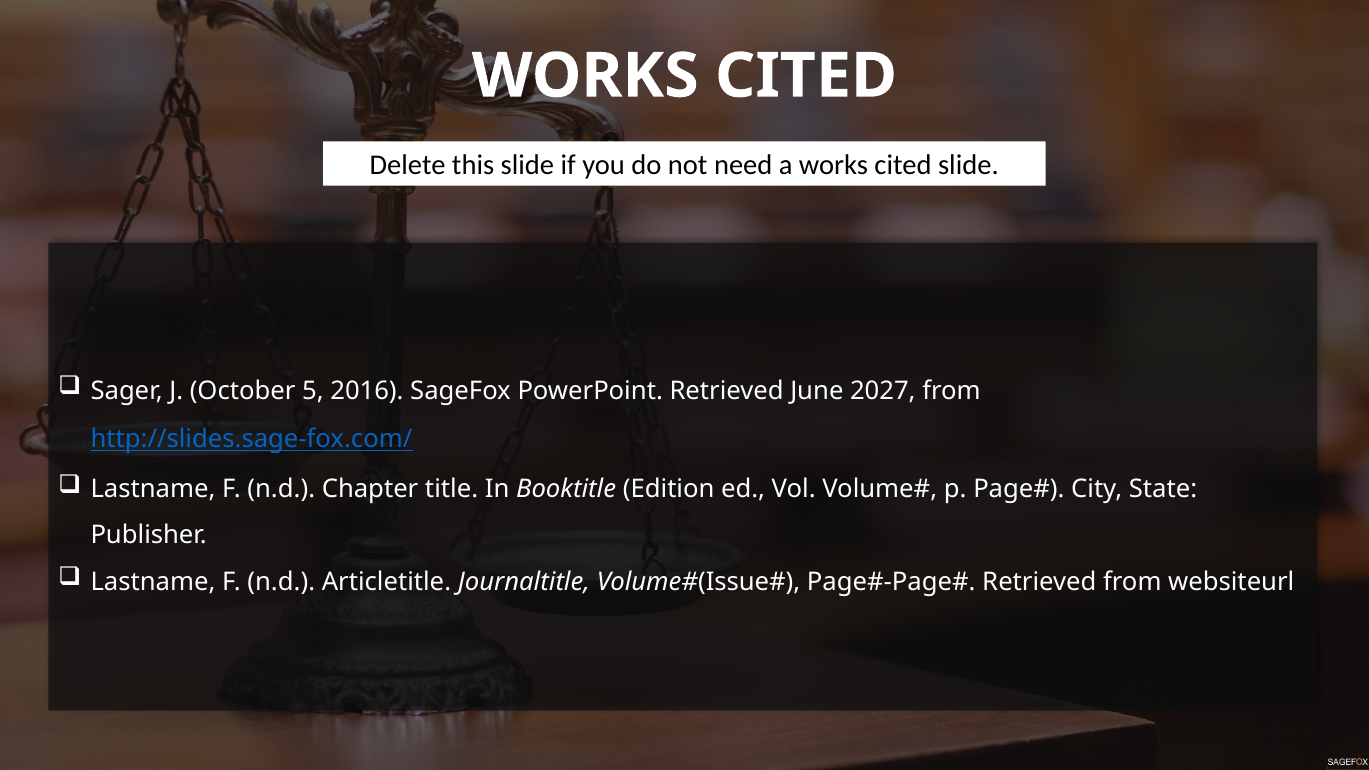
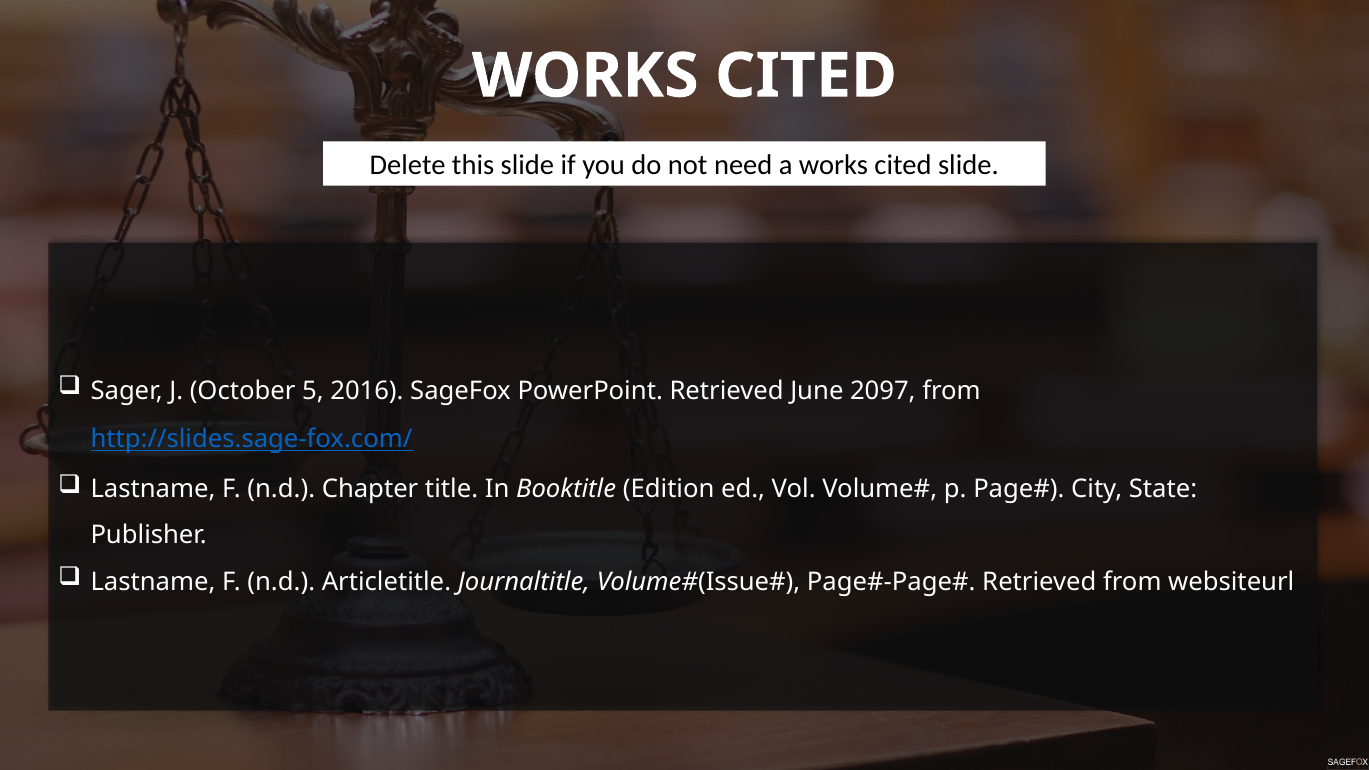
2027: 2027 -> 2097
